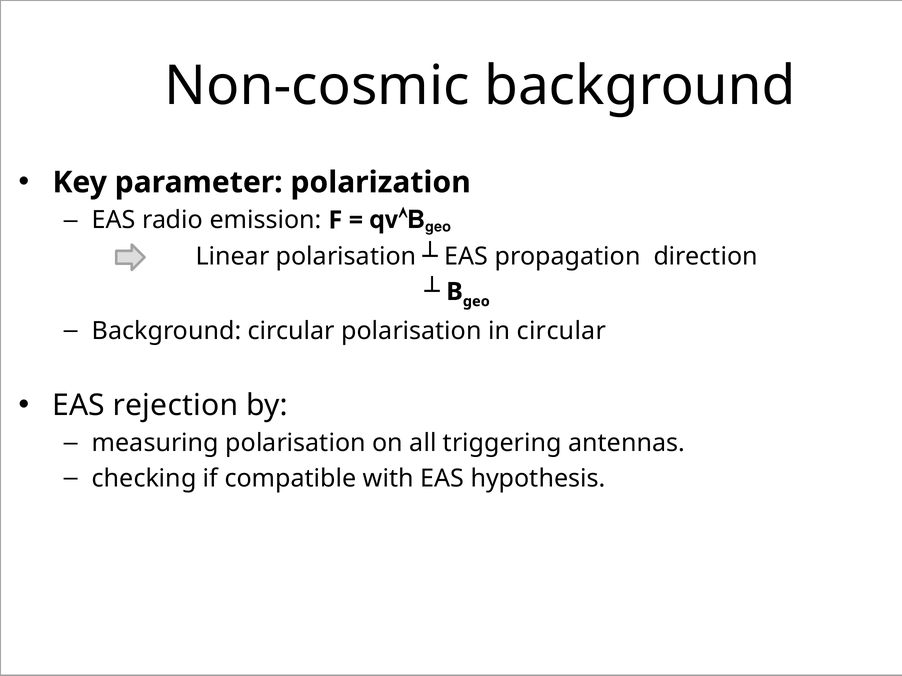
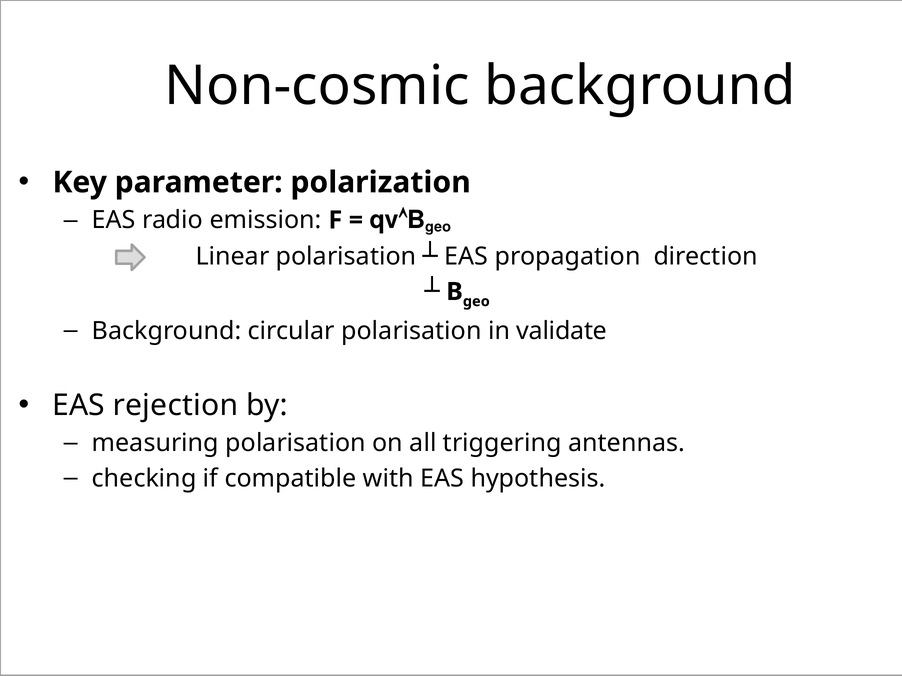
in circular: circular -> validate
